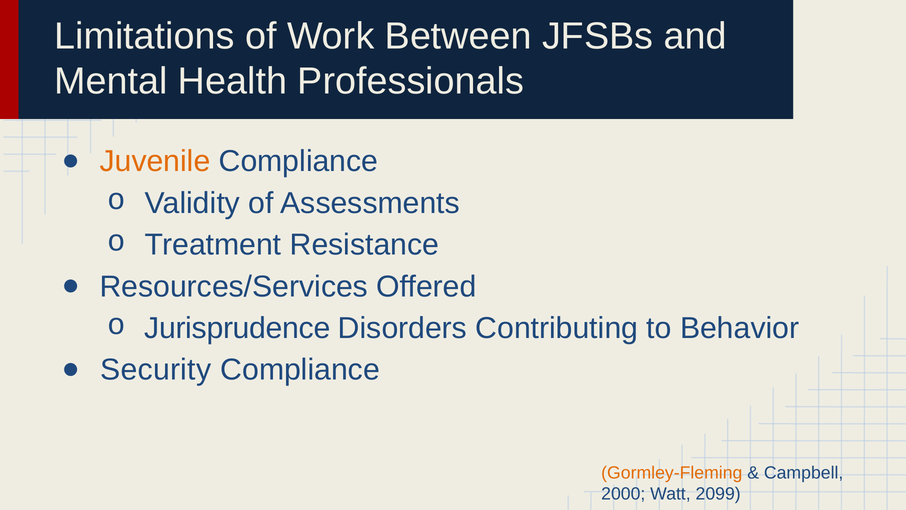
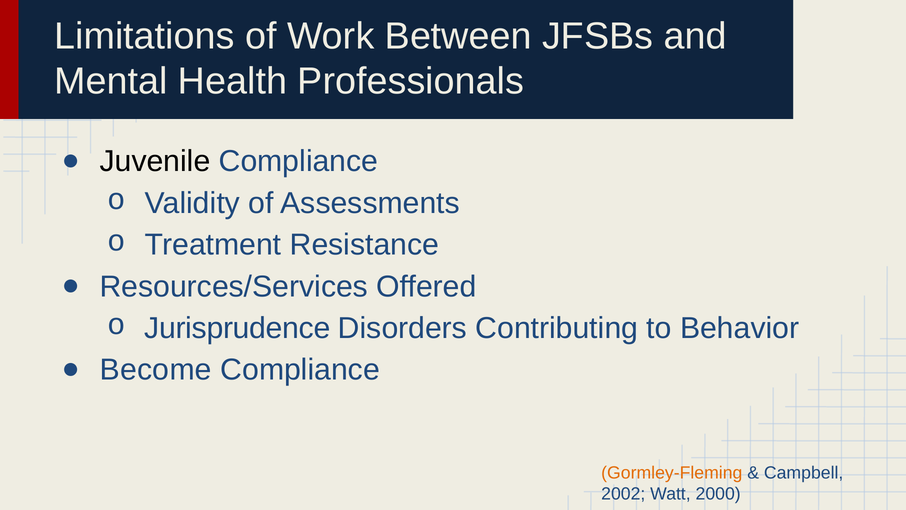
Juvenile colour: orange -> black
Security: Security -> Become
2000: 2000 -> 2002
2099: 2099 -> 2000
